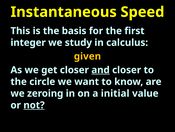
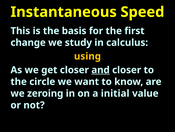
integer: integer -> change
given: given -> using
not underline: present -> none
